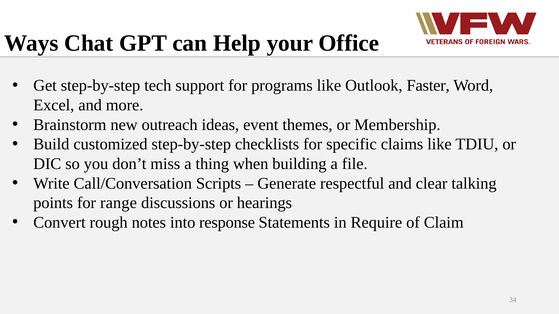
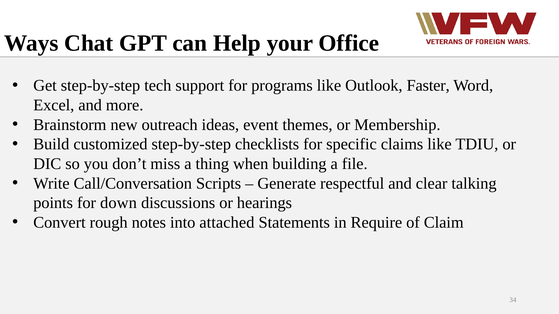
range: range -> down
response: response -> attached
